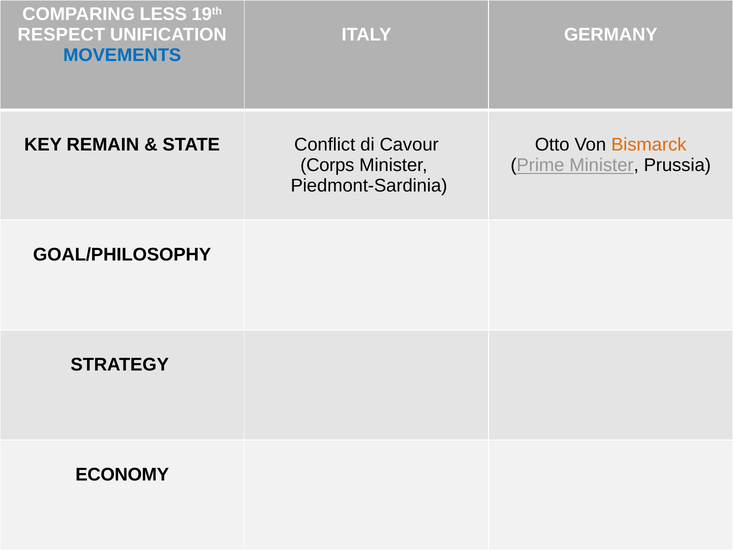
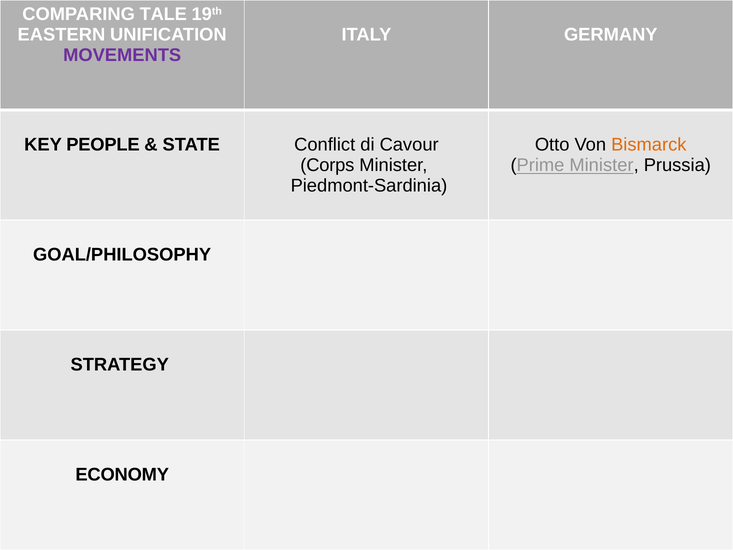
LESS: LESS -> TALE
RESPECT: RESPECT -> EASTERN
MOVEMENTS colour: blue -> purple
REMAIN: REMAIN -> PEOPLE
